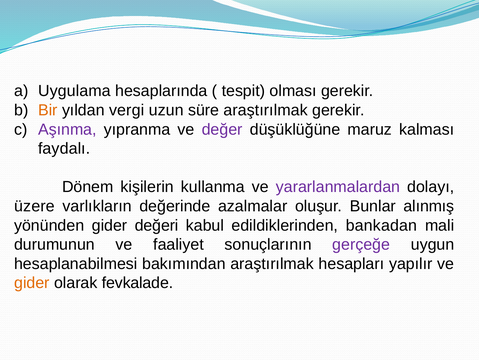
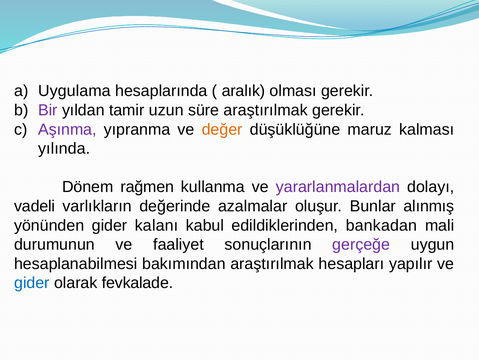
tespit: tespit -> aralık
Bir colour: orange -> purple
vergi: vergi -> tamir
değer colour: purple -> orange
faydalı: faydalı -> yılında
kişilerin: kişilerin -> rağmen
üzere: üzere -> vadeli
değeri: değeri -> kalanı
gider at (32, 282) colour: orange -> blue
